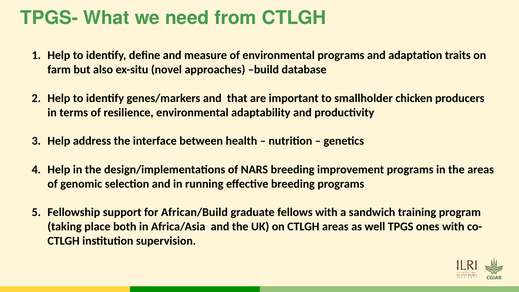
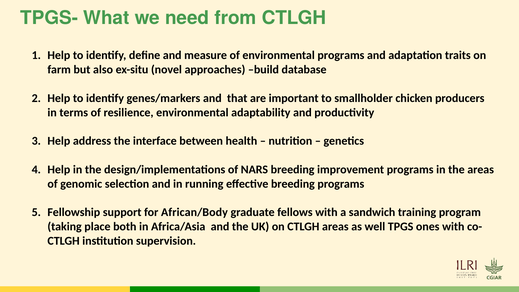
African/Build: African/Build -> African/Body
